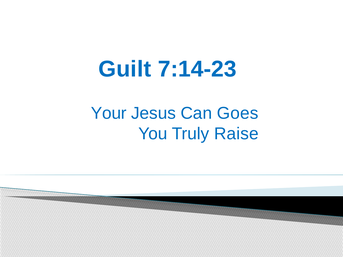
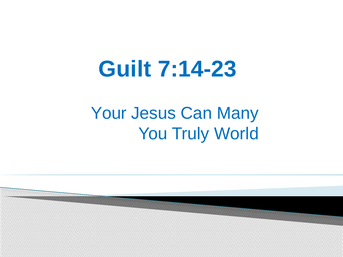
Goes: Goes -> Many
Raise: Raise -> World
